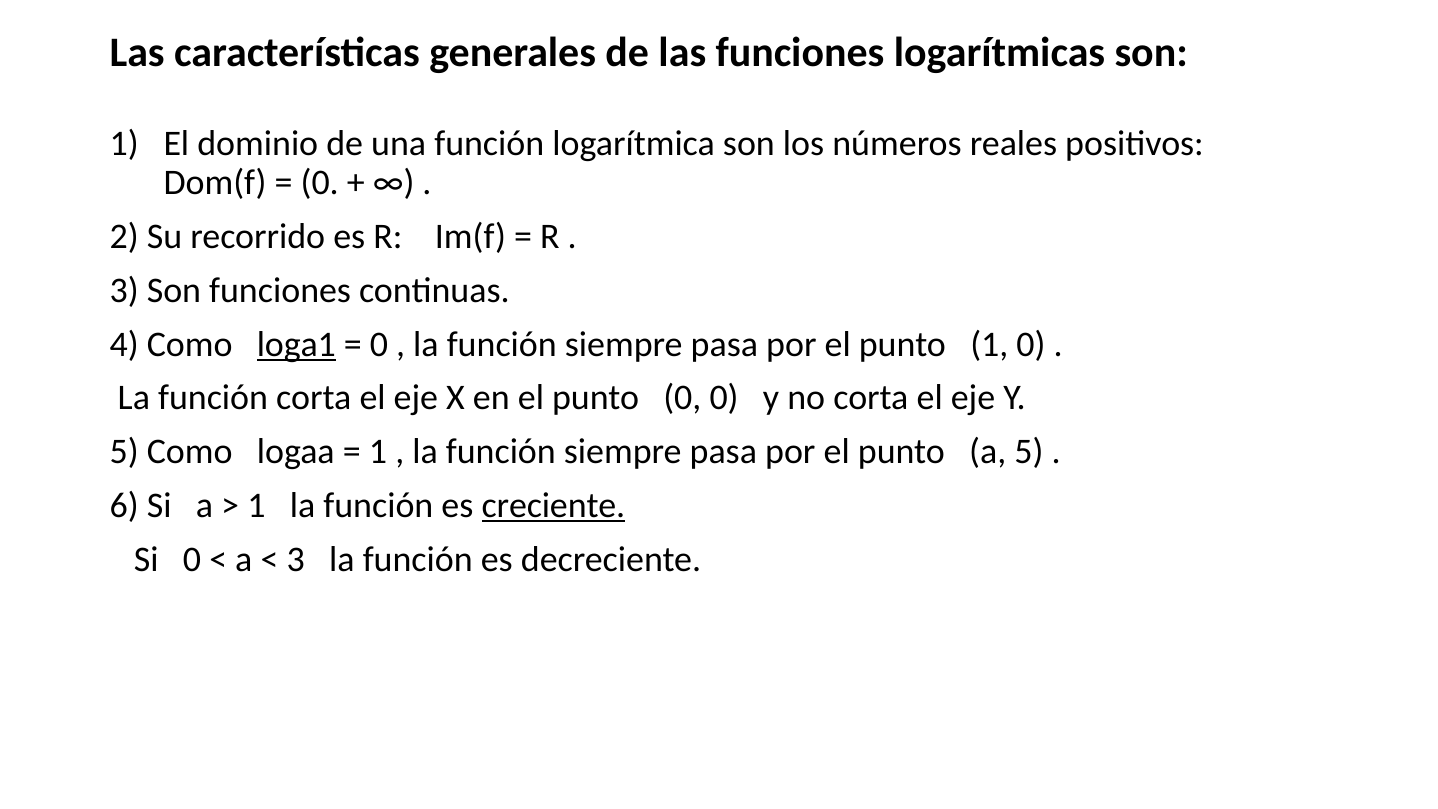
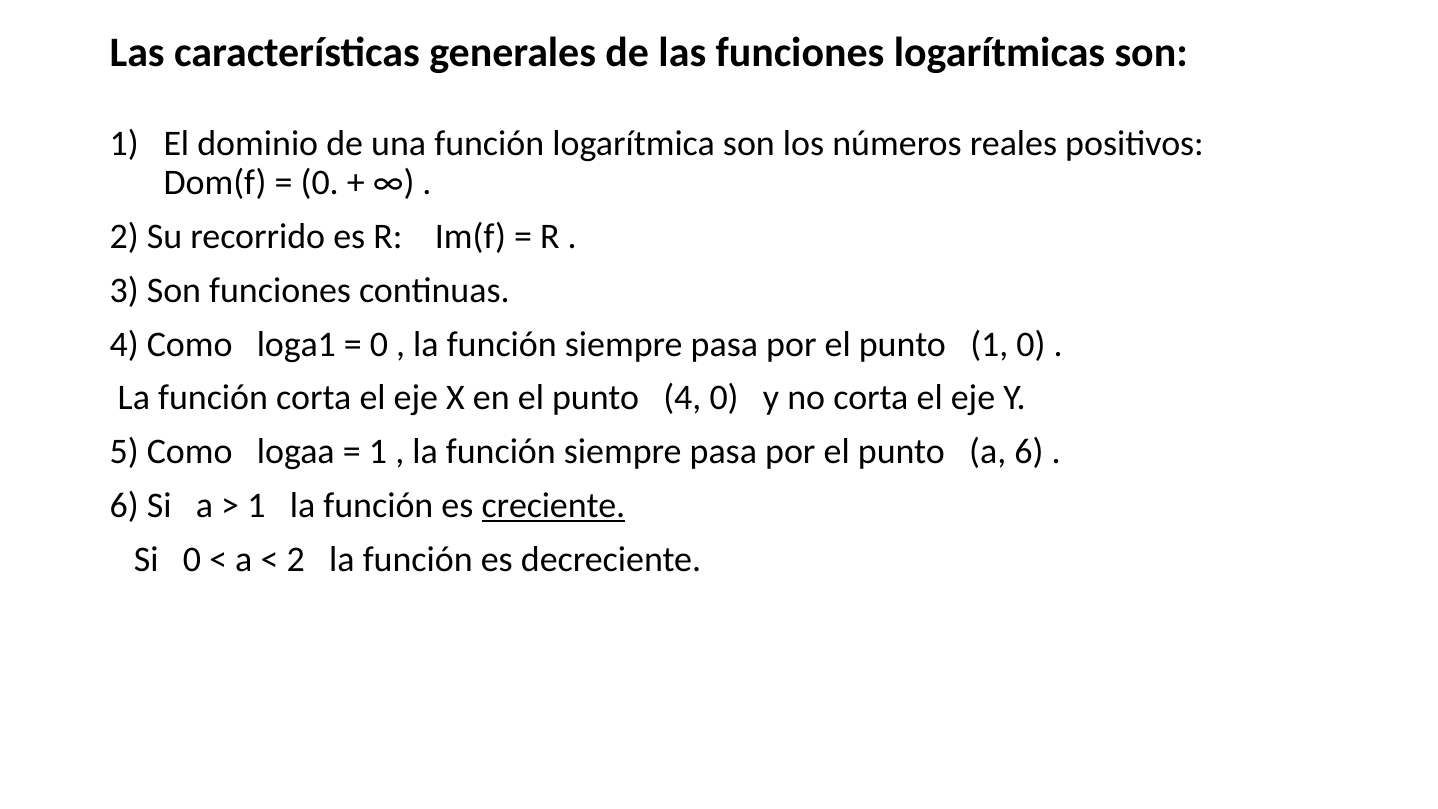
loga1 underline: present -> none
punto 0: 0 -> 4
a 5: 5 -> 6
3 at (296, 559): 3 -> 2
